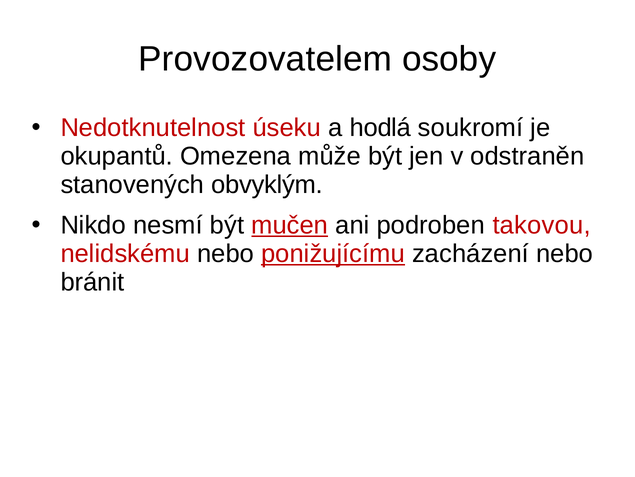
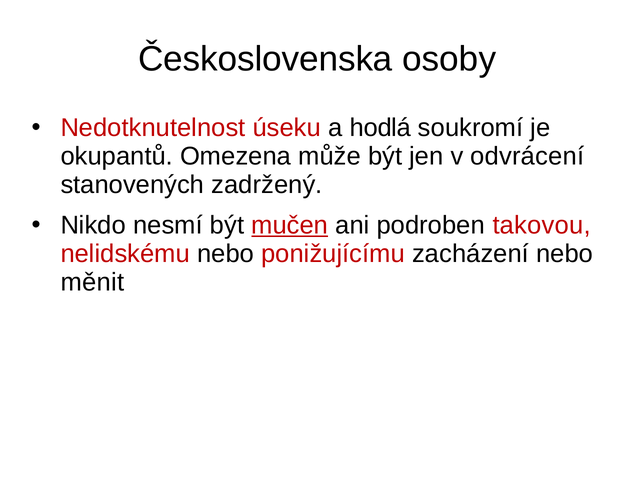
Provozovatelem: Provozovatelem -> Československa
odstraněn: odstraněn -> odvrácení
obvyklým: obvyklým -> zadržený
ponižujícímu underline: present -> none
bránit: bránit -> měnit
